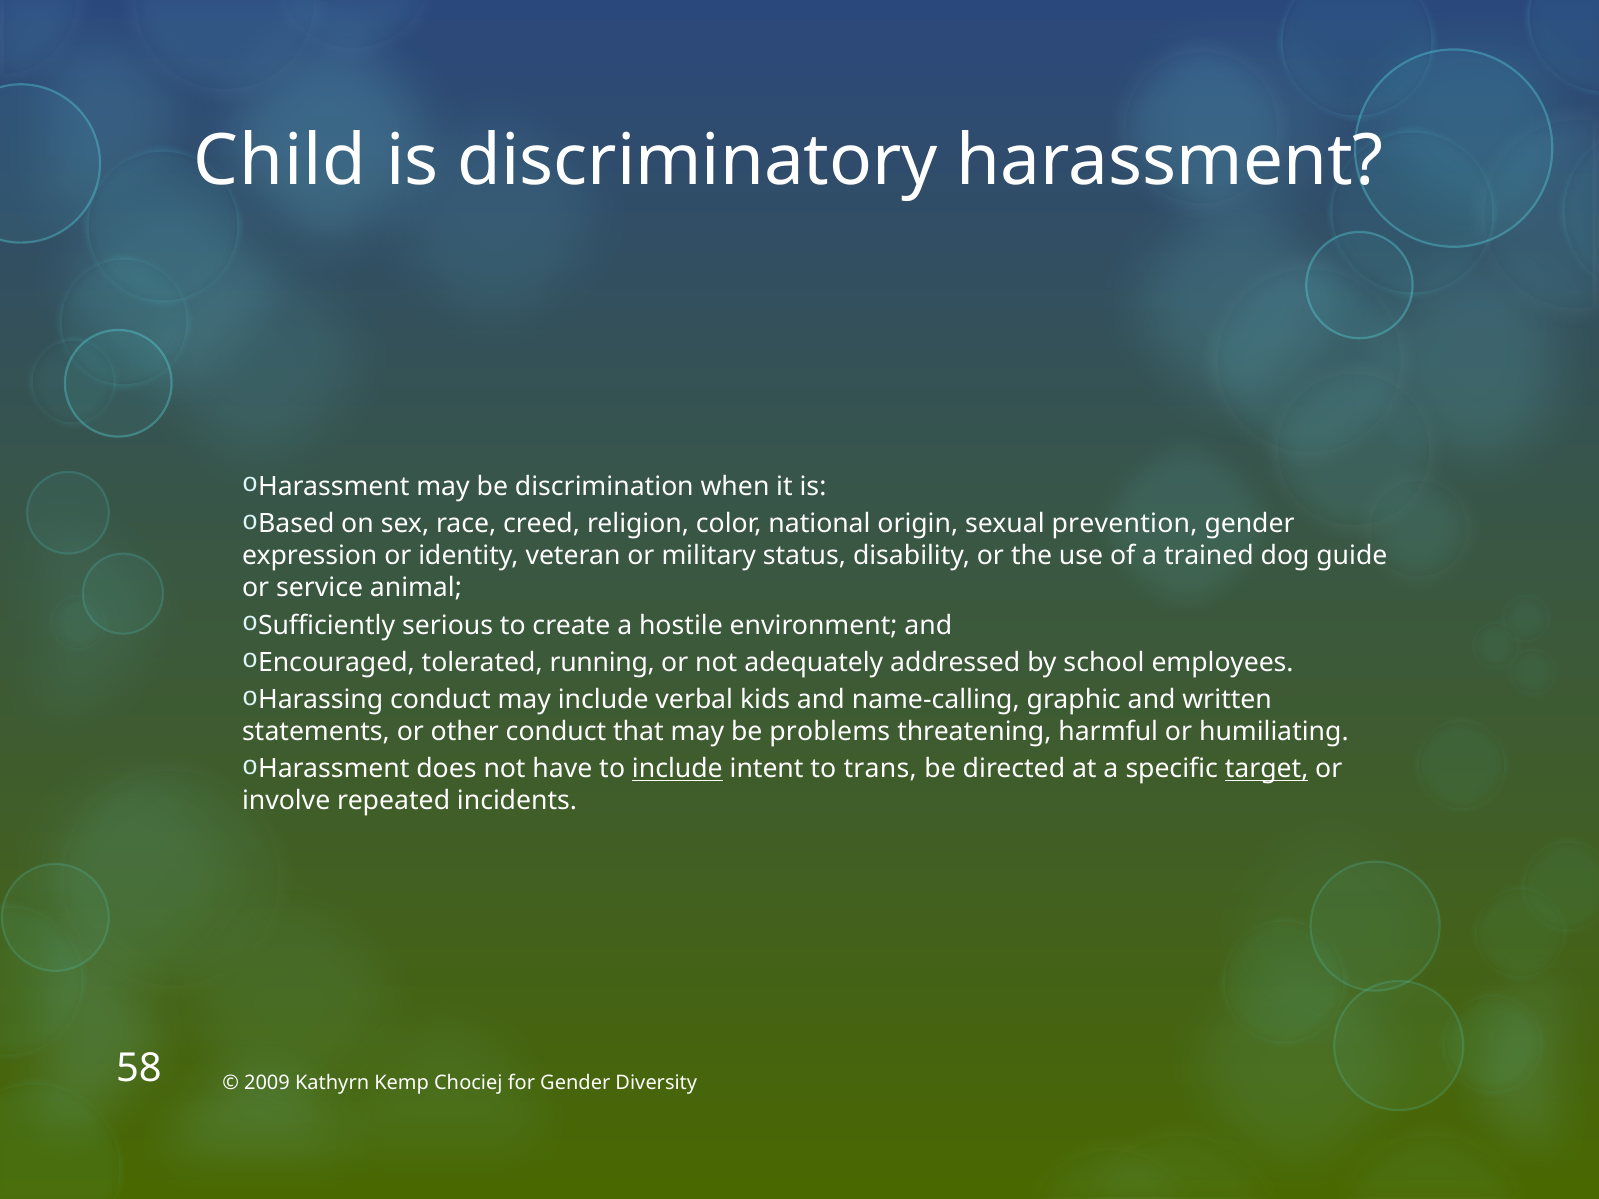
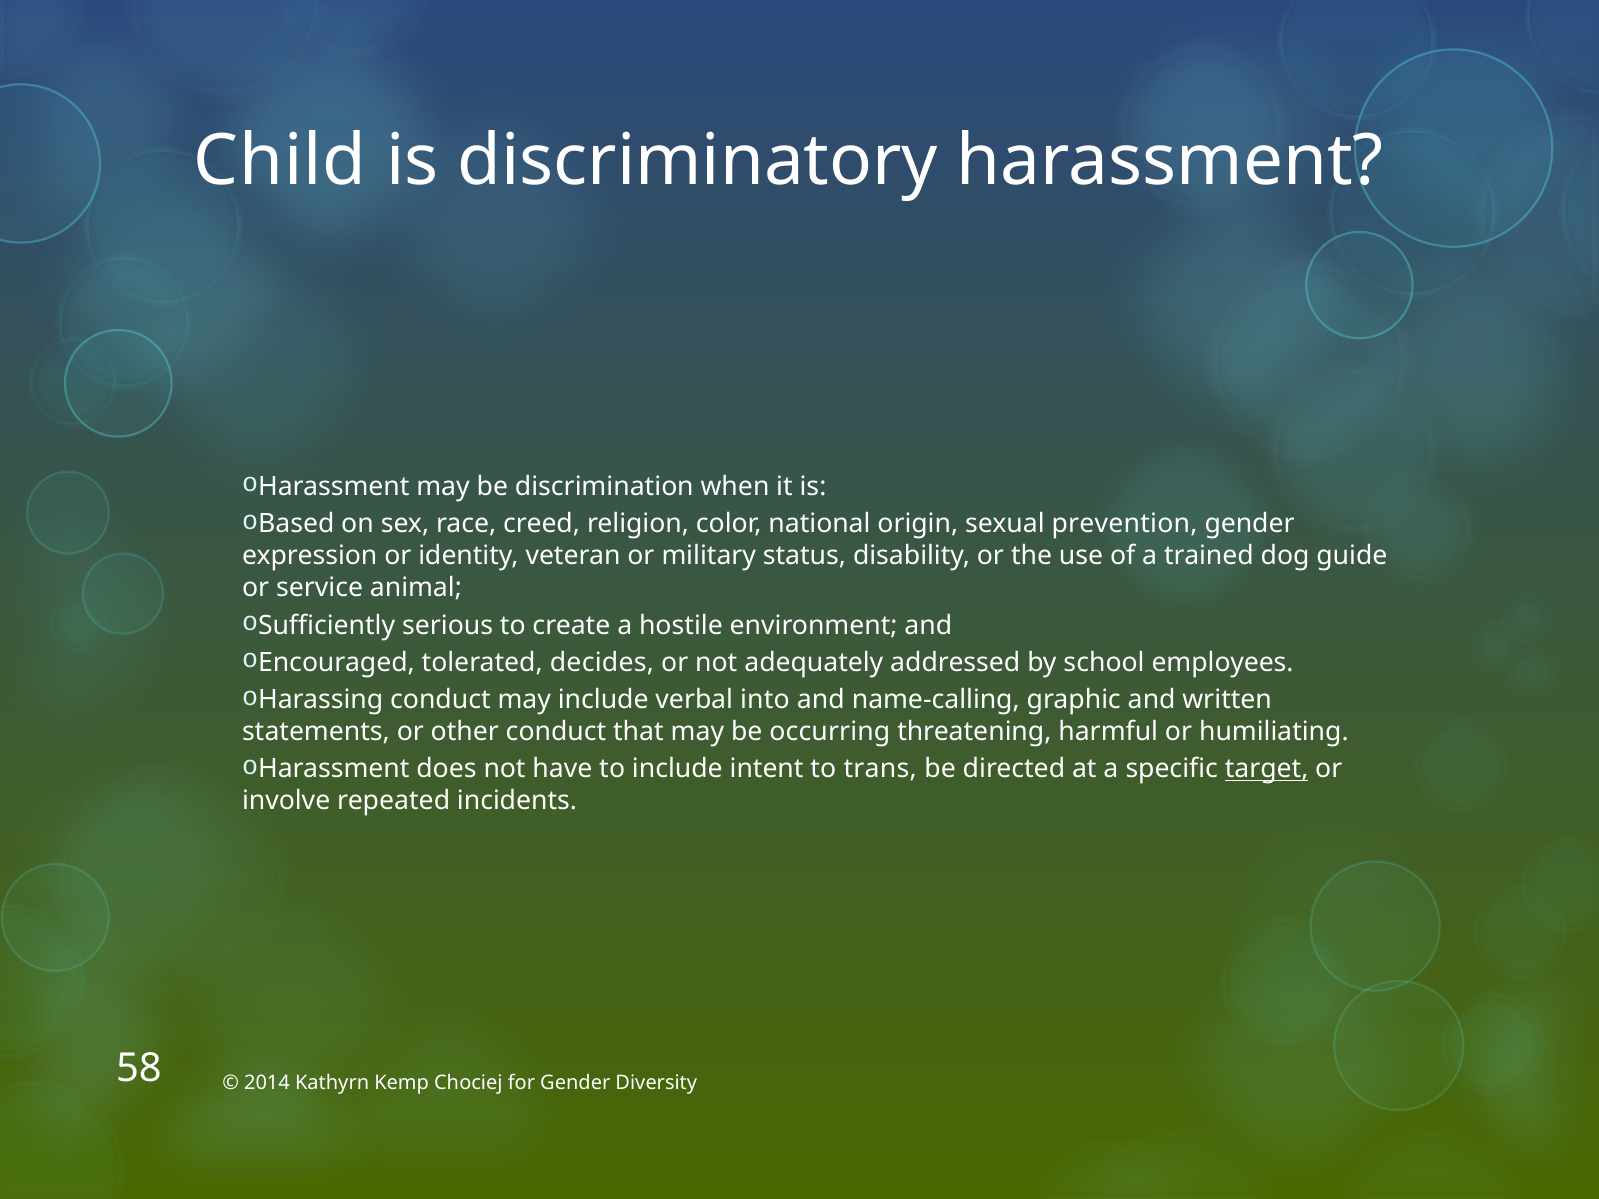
running: running -> decides
kids: kids -> into
problems: problems -> occurring
include at (677, 769) underline: present -> none
2009: 2009 -> 2014
